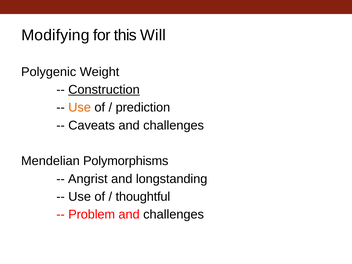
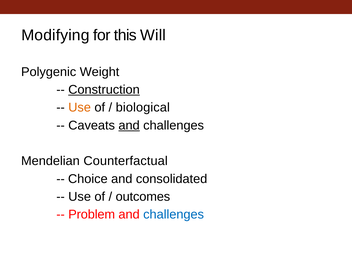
prediction: prediction -> biological
and at (129, 125) underline: none -> present
Polymorphisms: Polymorphisms -> Counterfactual
Angrist: Angrist -> Choice
longstanding: longstanding -> consolidated
thoughtful: thoughtful -> outcomes
challenges at (174, 214) colour: black -> blue
